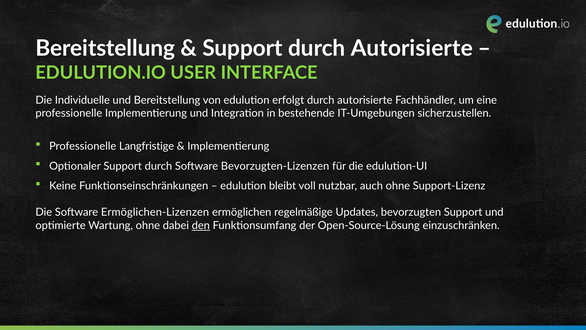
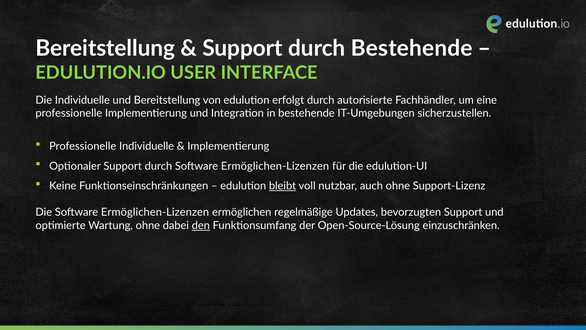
Support durch Autorisierte: Autorisierte -> Bestehende
Professionelle Langfristige: Langfristige -> Individuelle
durch Software Bevorzugten-Lizenzen: Bevorzugten-Lizenzen -> Ermöglichen-Lizenzen
bleibt underline: none -> present
